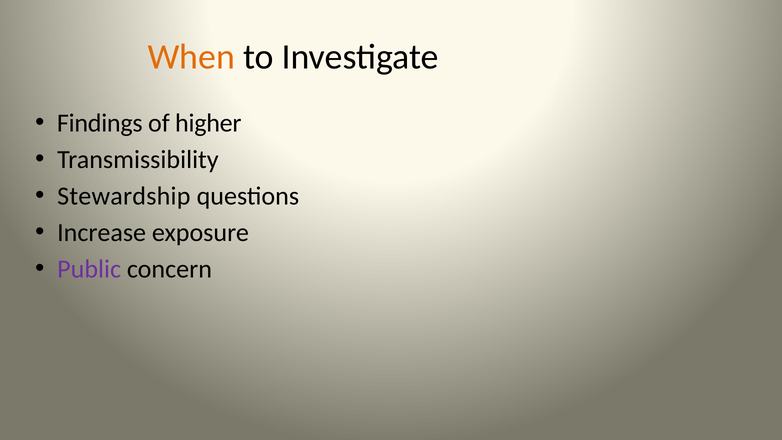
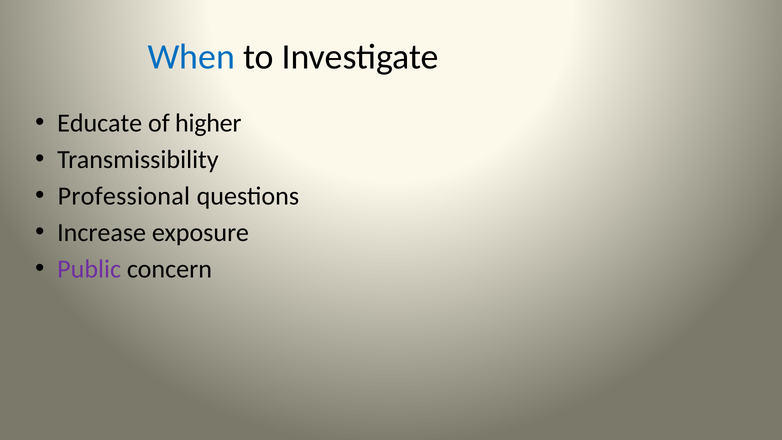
When colour: orange -> blue
Findings: Findings -> Educate
Stewardship: Stewardship -> Professional
